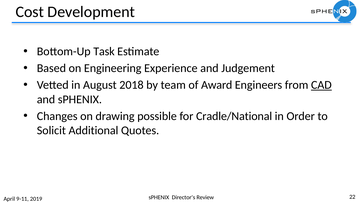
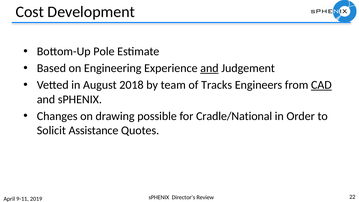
Task: Task -> Pole
and at (209, 68) underline: none -> present
Award: Award -> Tracks
Additional: Additional -> Assistance
